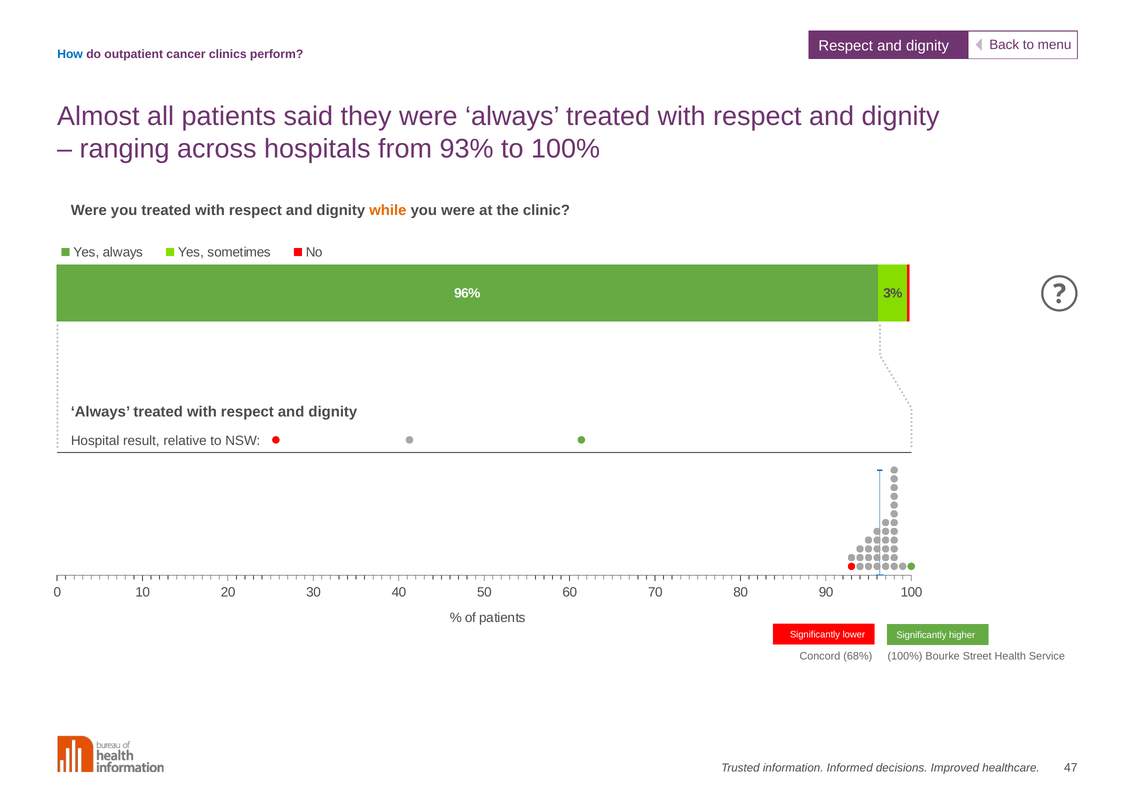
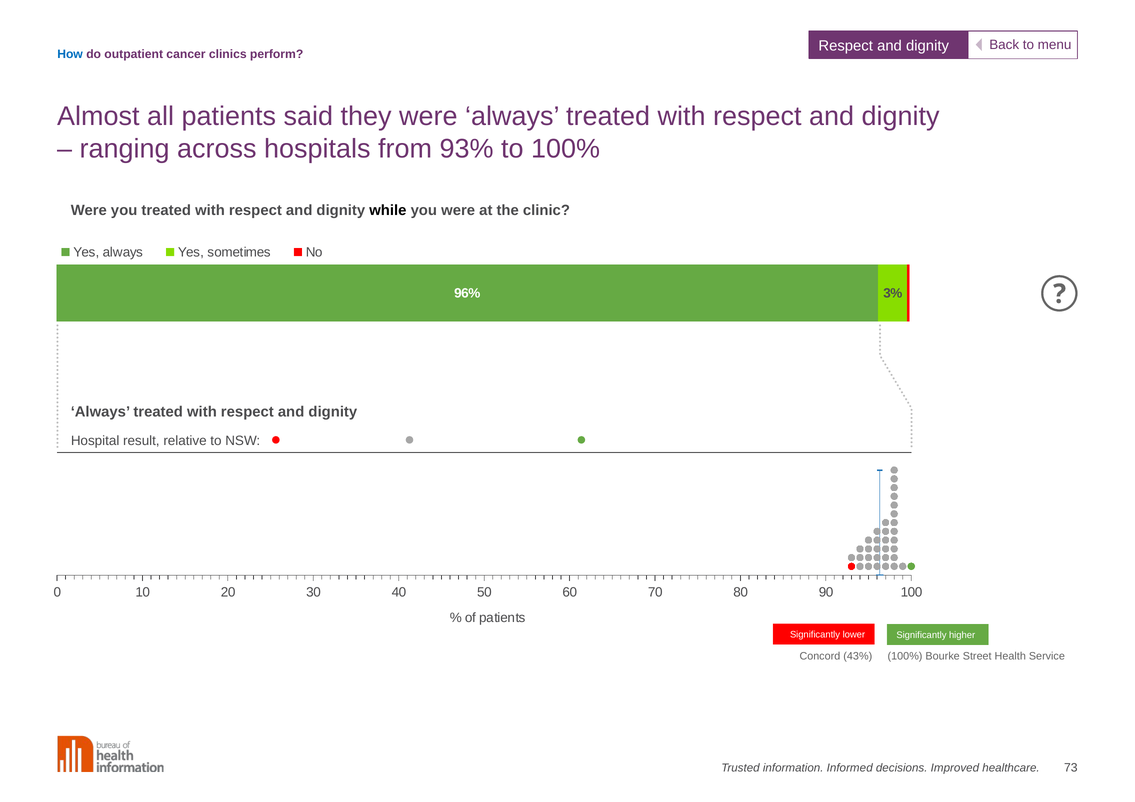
while colour: orange -> black
68%: 68% -> 43%
47: 47 -> 73
